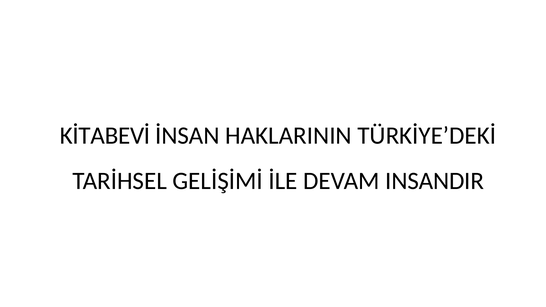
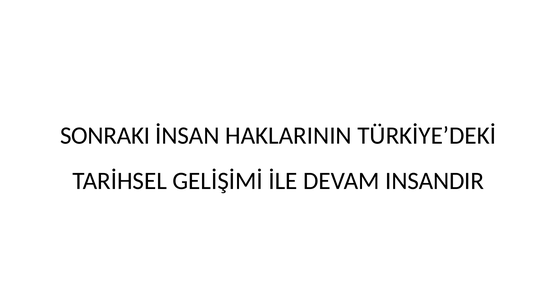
KİTABEVİ: KİTABEVİ -> SONRAKI
